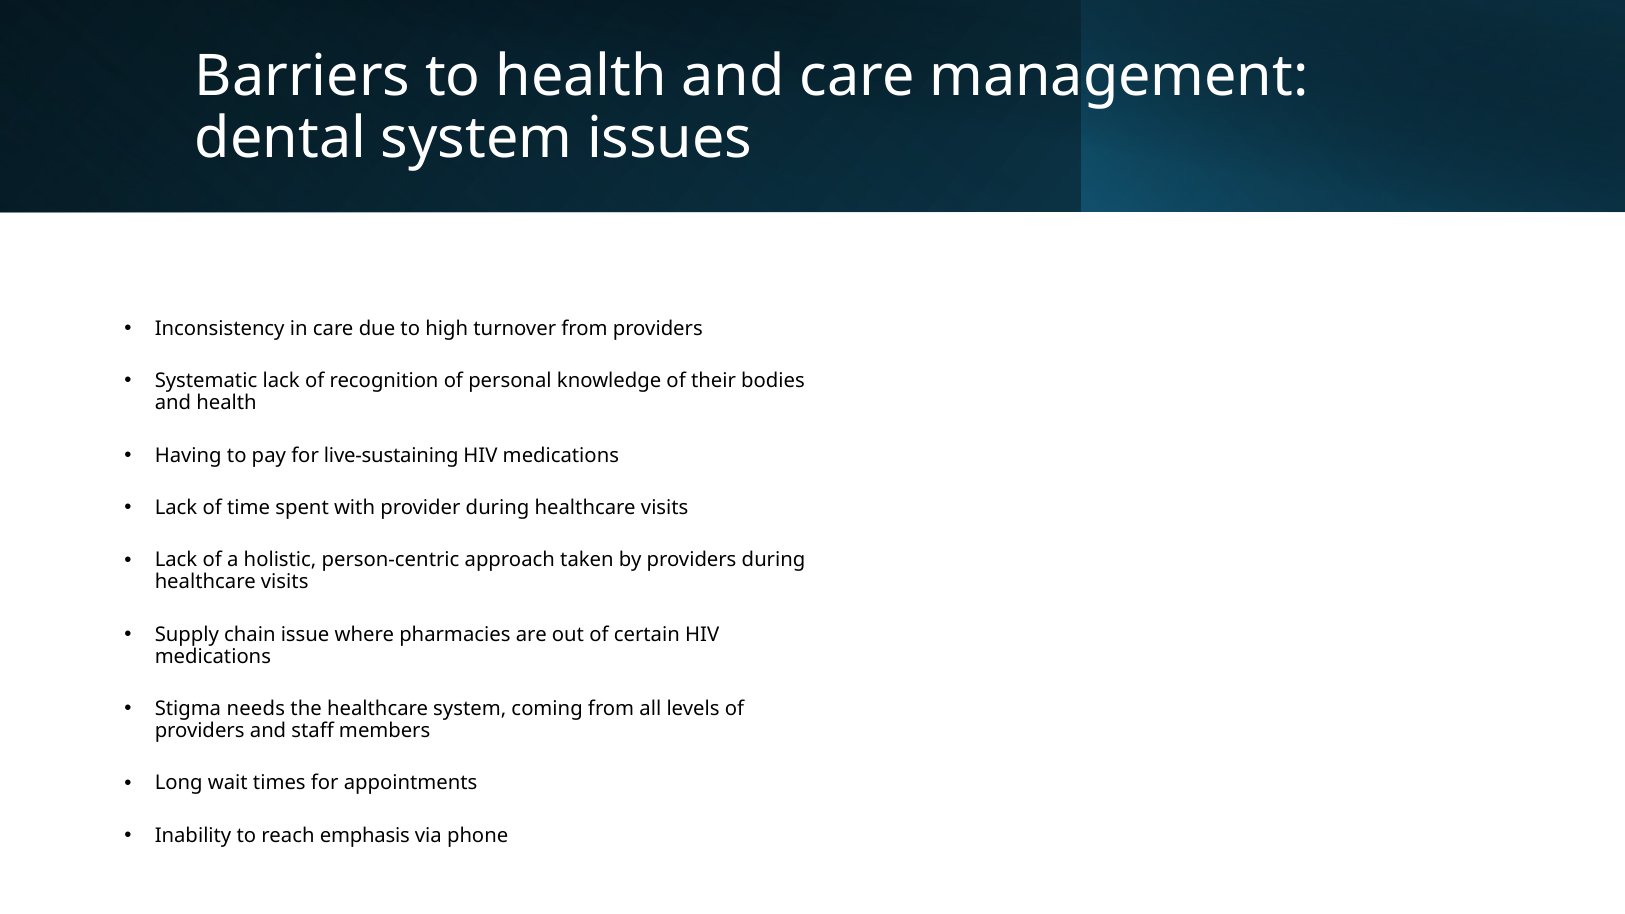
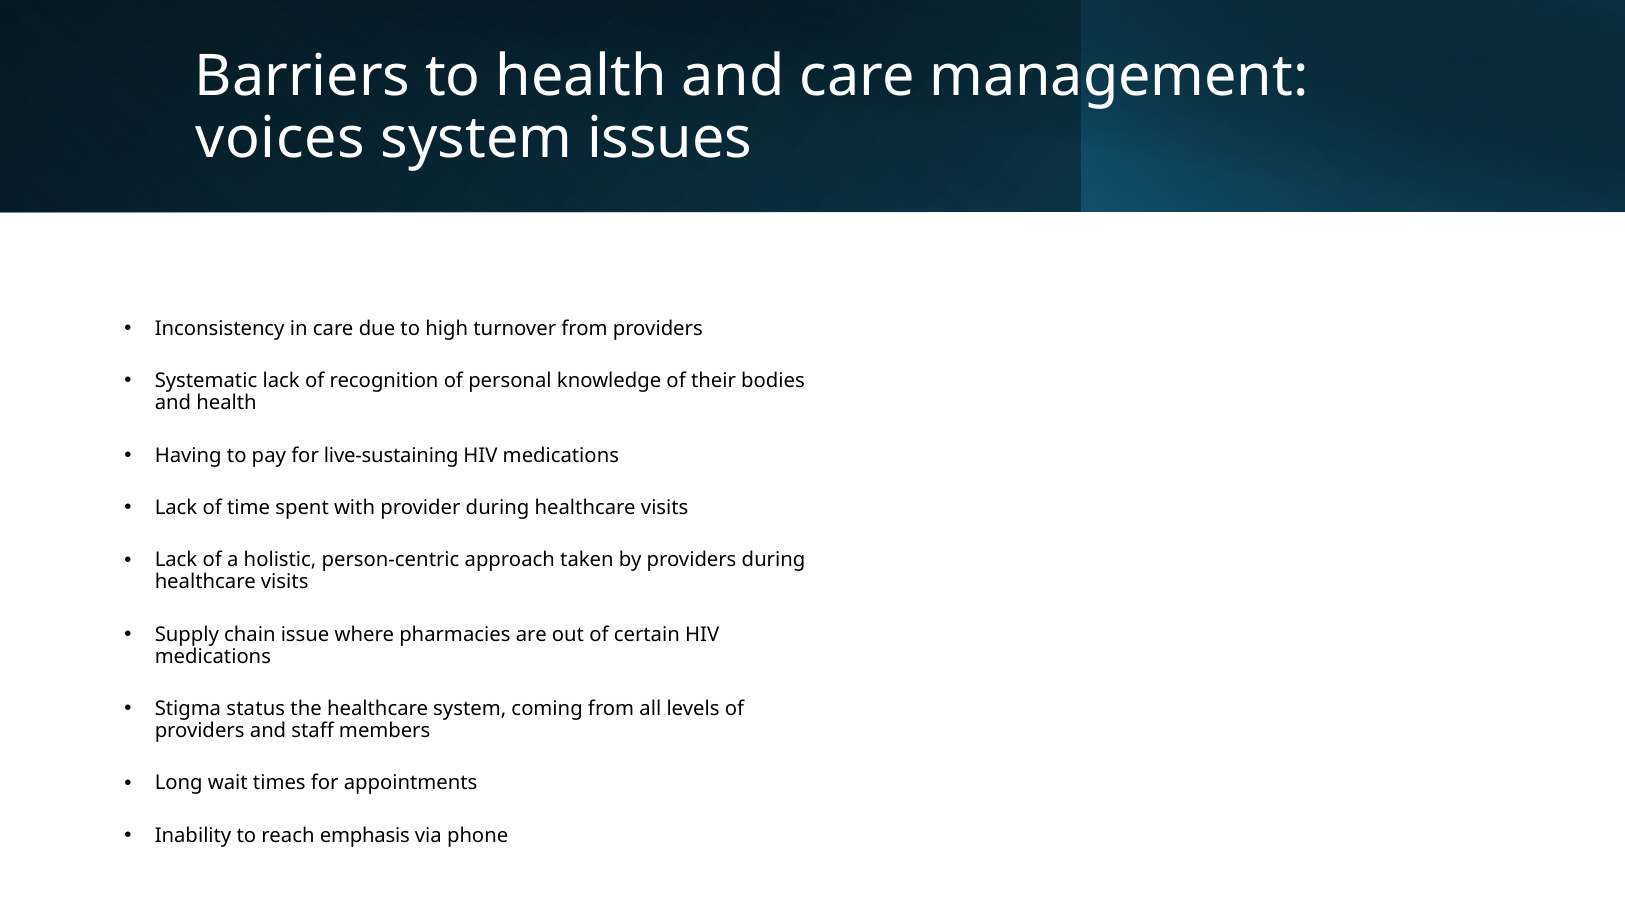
dental: dental -> voices
needs: needs -> status
